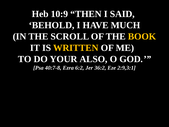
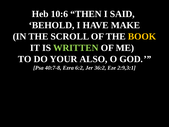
10:9: 10:9 -> 10:6
MUCH: MUCH -> MAKE
WRITTEN colour: yellow -> light green
